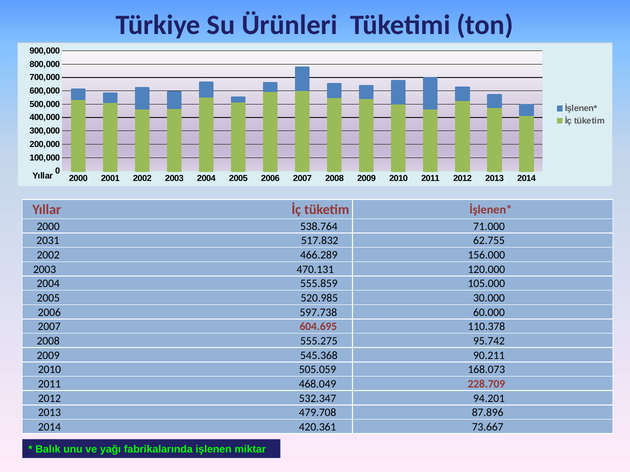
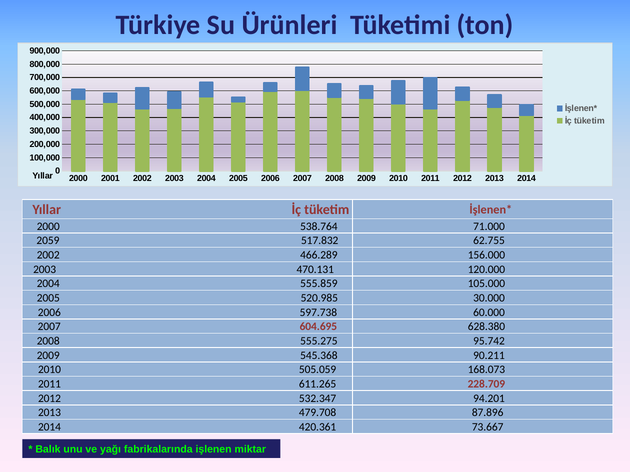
2031: 2031 -> 2059
110.378: 110.378 -> 628.380
468.049: 468.049 -> 611.265
